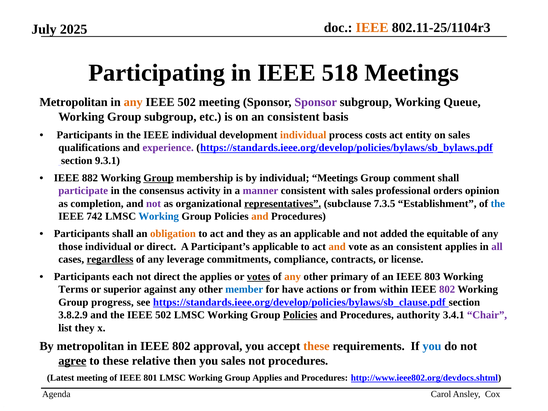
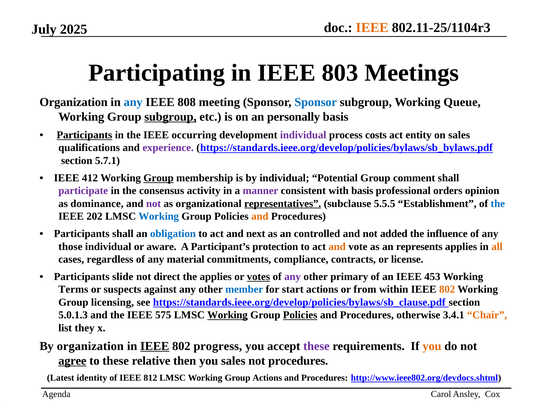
518: 518 -> 803
Metropolitan at (74, 102): Metropolitan -> Organization
any at (133, 102) colour: orange -> blue
502 at (187, 102): 502 -> 808
Sponsor at (316, 102) colour: purple -> blue
subgroup at (170, 117) underline: none -> present
on an consistent: consistent -> personally
Participants at (84, 135) underline: none -> present
IEEE individual: individual -> occurring
individual at (303, 135) colour: orange -> purple
9.3.1: 9.3.1 -> 5.7.1
882: 882 -> 412
individual Meetings: Meetings -> Potential
with sales: sales -> basis
completion: completion -> dominance
7.3.5: 7.3.5 -> 5.5.5
742: 742 -> 202
obligation colour: orange -> blue
and they: they -> next
an applicable: applicable -> controlled
equitable: equitable -> influence
or direct: direct -> aware
Participant’s applicable: applicable -> protection
as an consistent: consistent -> represents
all colour: purple -> orange
regardless underline: present -> none
leverage: leverage -> material
each: each -> slide
any at (293, 277) colour: orange -> purple
803: 803 -> 453
superior: superior -> suspects
have: have -> start
802 at (447, 289) colour: purple -> orange
progress: progress -> licensing
3.8.2.9: 3.8.2.9 -> 5.0.1.3
the IEEE 502: 502 -> 575
Working at (227, 315) underline: none -> present
authority: authority -> otherwise
Chair colour: purple -> orange
By metropolitan: metropolitan -> organization
IEEE at (155, 346) underline: none -> present
approval: approval -> progress
these at (316, 346) colour: orange -> purple
you at (432, 346) colour: blue -> orange
Latest meeting: meeting -> identity
801: 801 -> 812
Group Applies: Applies -> Actions
